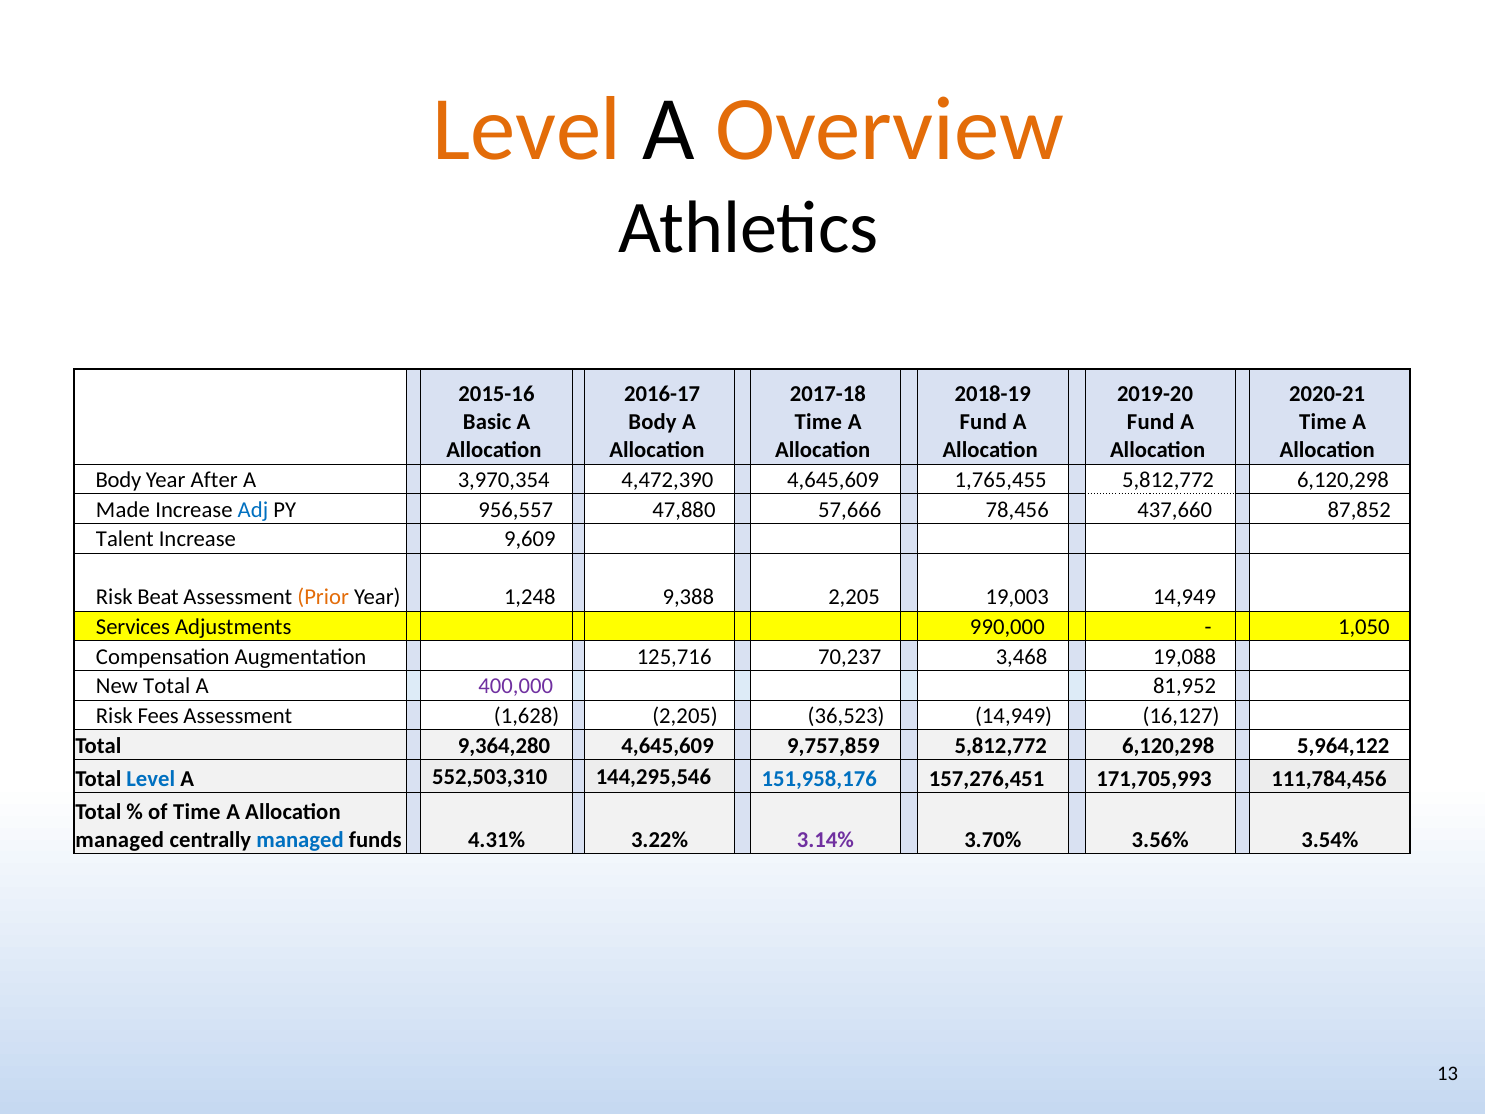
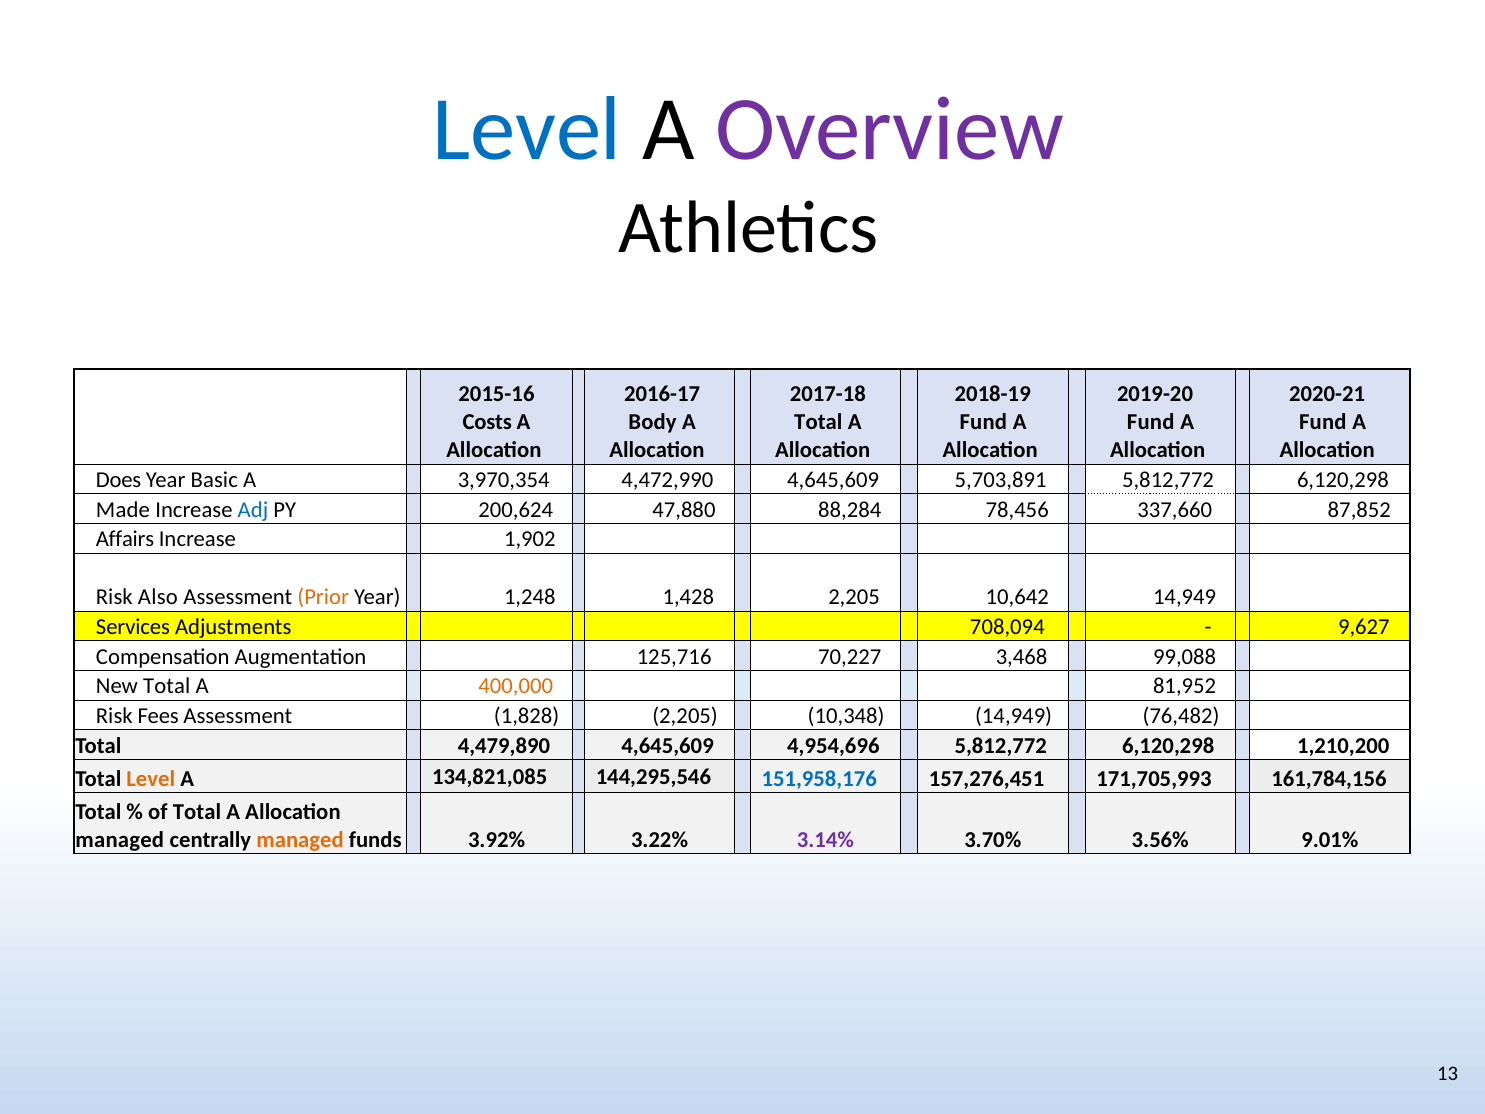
Level at (527, 130) colour: orange -> blue
Overview colour: orange -> purple
Basic: Basic -> Costs
Time at (818, 422): Time -> Total
Time at (1323, 422): Time -> Fund
Body at (118, 480): Body -> Does
After: After -> Basic
4,472,390: 4,472,390 -> 4,472,990
1,765,455: 1,765,455 -> 5,703,891
956,557: 956,557 -> 200,624
57,666: 57,666 -> 88,284
437,660: 437,660 -> 337,660
Talent: Talent -> Affairs
9,609: 9,609 -> 1,902
Beat: Beat -> Also
9,388: 9,388 -> 1,428
19,003: 19,003 -> 10,642
990,000: 990,000 -> 708,094
1,050: 1,050 -> 9,627
70,237: 70,237 -> 70,227
19,088: 19,088 -> 99,088
400,000 colour: purple -> orange
1,628: 1,628 -> 1,828
36,523: 36,523 -> 10,348
16,127: 16,127 -> 76,482
9,364,280: 9,364,280 -> 4,479,890
9,757,859: 9,757,859 -> 4,954,696
5,964,122: 5,964,122 -> 1,210,200
Level at (151, 778) colour: blue -> orange
552,503,310: 552,503,310 -> 134,821,085
111,784,456: 111,784,456 -> 161,784,156
of Time: Time -> Total
managed at (300, 840) colour: blue -> orange
4.31%: 4.31% -> 3.92%
3.54%: 3.54% -> 9.01%
